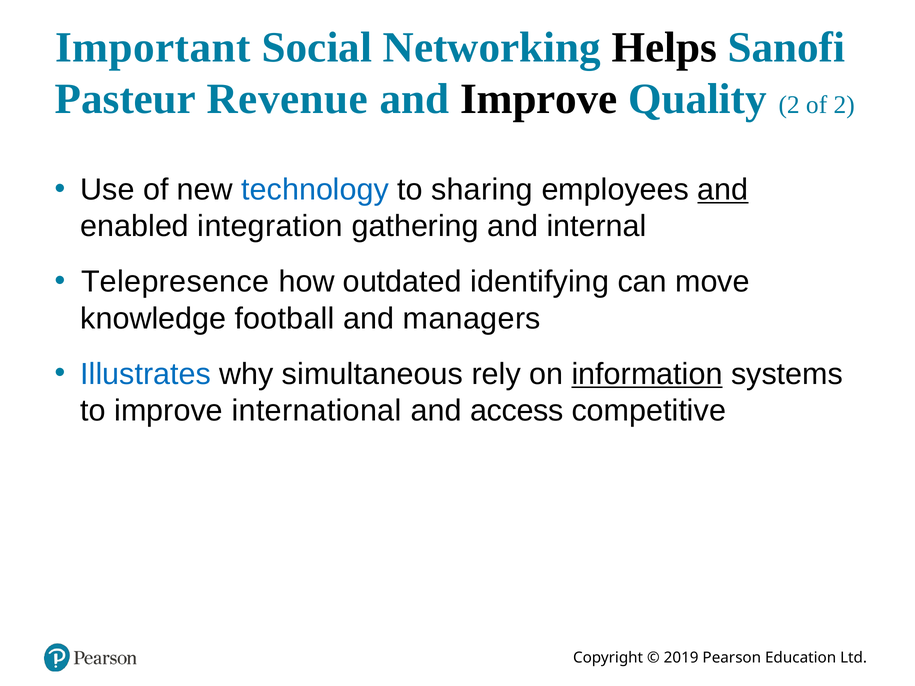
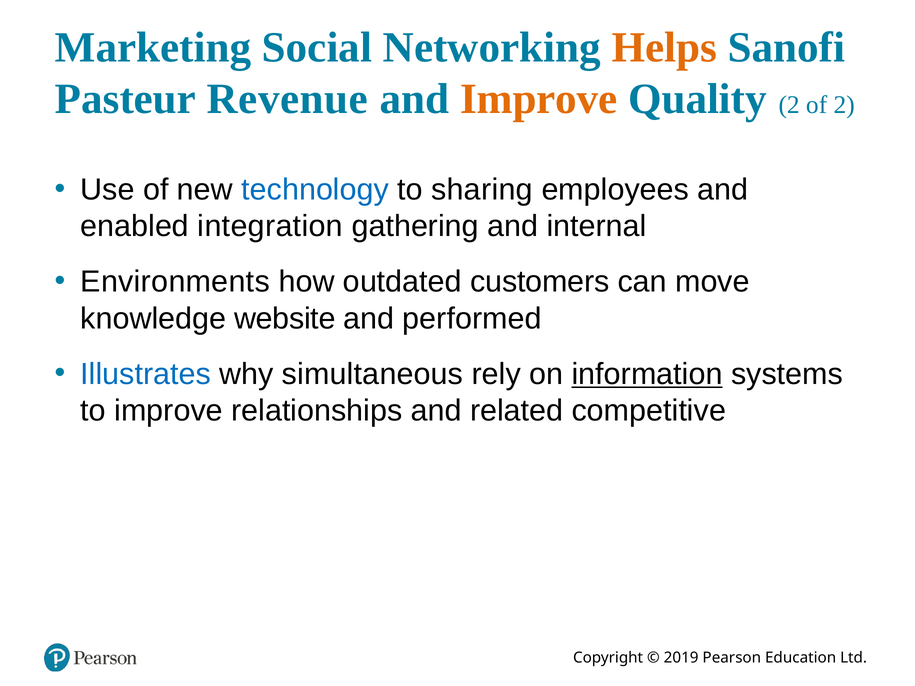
Important: Important -> Marketing
Helps colour: black -> orange
Improve at (539, 99) colour: black -> orange
and at (723, 190) underline: present -> none
Telepresence: Telepresence -> Environments
identifying: identifying -> customers
football: football -> website
managers: managers -> performed
international: international -> relationships
access: access -> related
